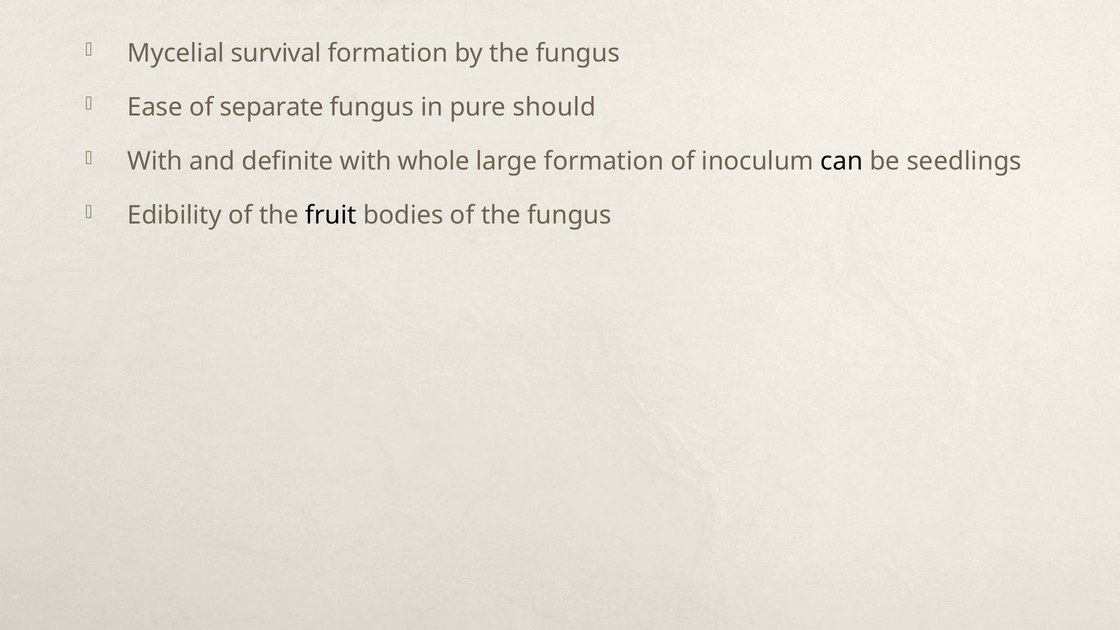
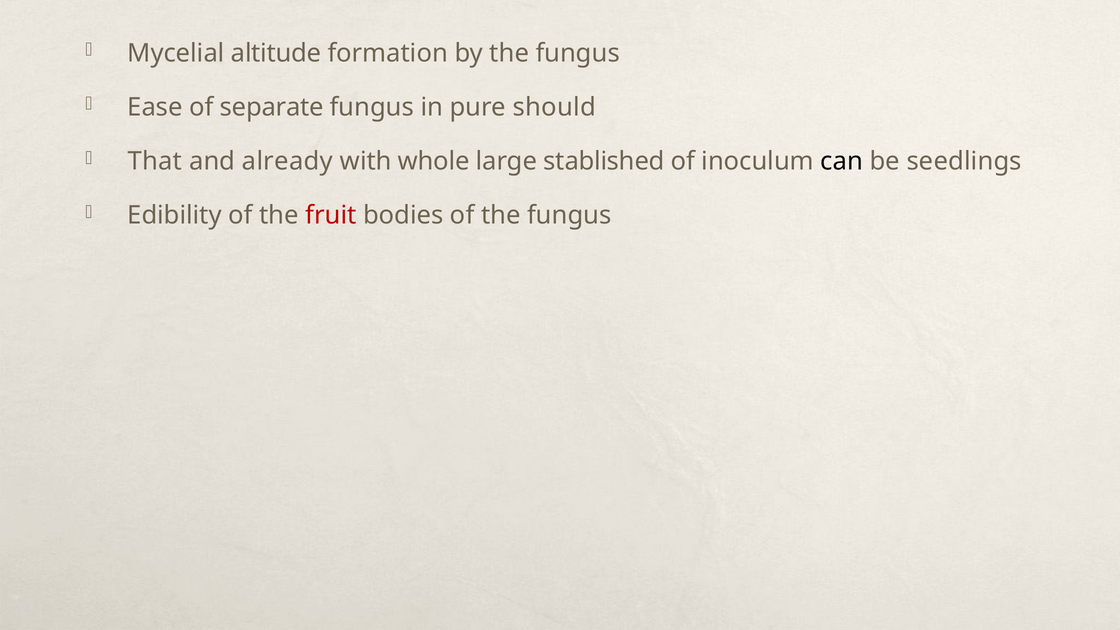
survival: survival -> altitude
With at (155, 161): With -> That
definite: definite -> already
large formation: formation -> stablished
fruit colour: black -> red
